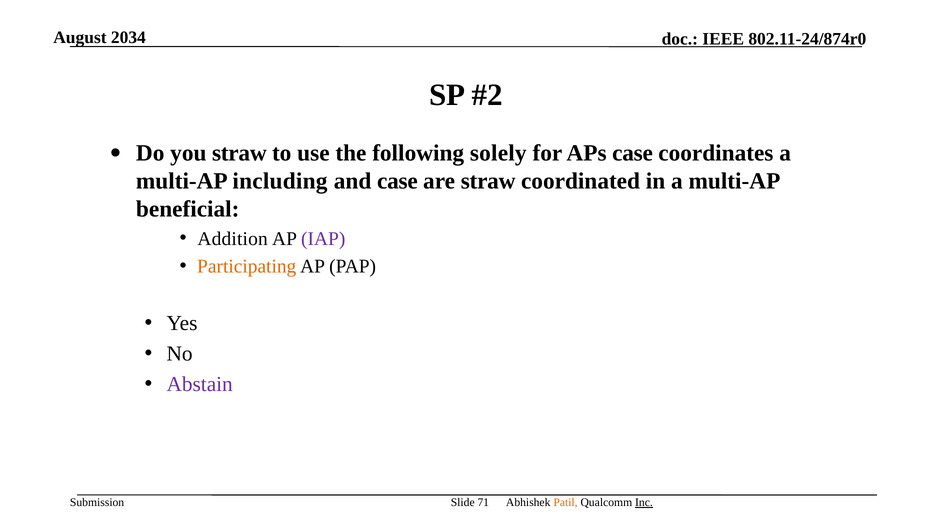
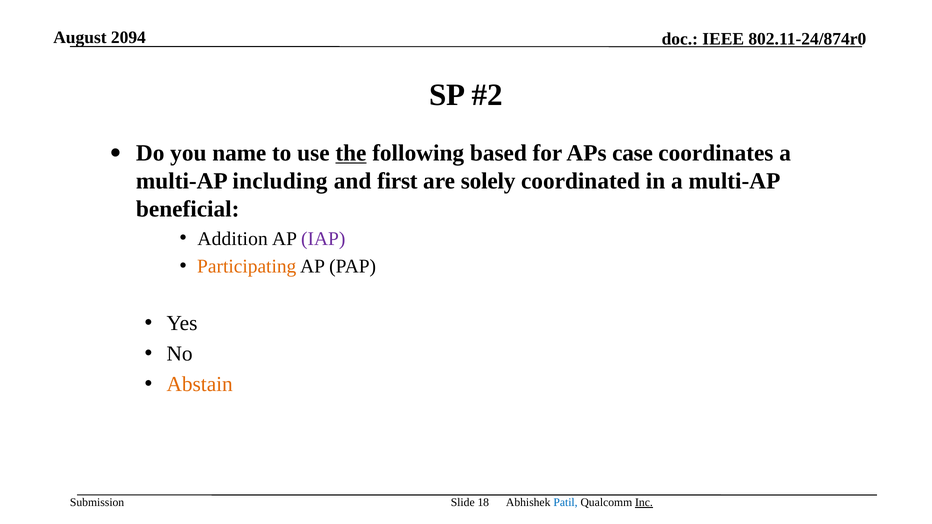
2034: 2034 -> 2094
you straw: straw -> name
the underline: none -> present
solely: solely -> based
and case: case -> first
are straw: straw -> solely
Abstain colour: purple -> orange
71: 71 -> 18
Patil colour: orange -> blue
